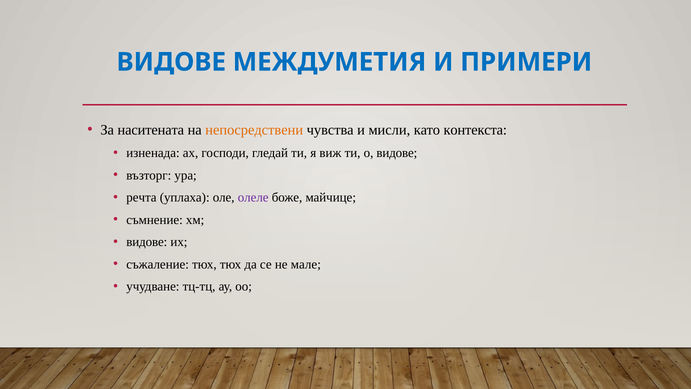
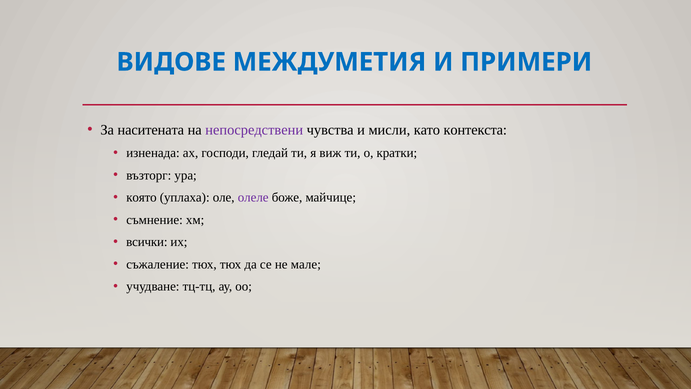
непосредствени colour: orange -> purple
о видове: видове -> кратки
речта: речта -> която
видове at (147, 242): видове -> всички
